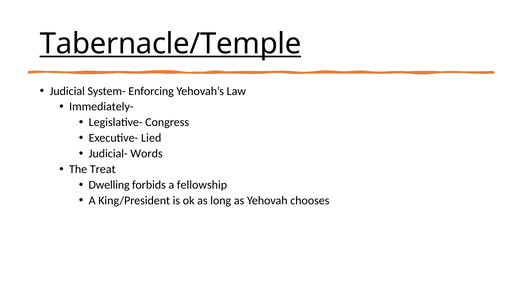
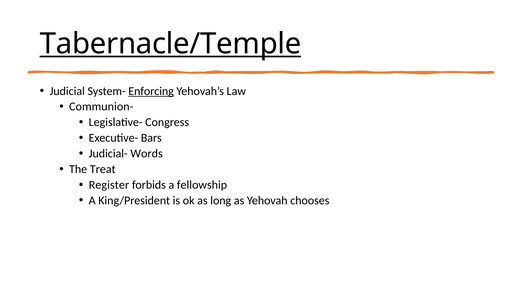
Enforcing underline: none -> present
Immediately-: Immediately- -> Communion-
Lied: Lied -> Bars
Dwelling: Dwelling -> Register
